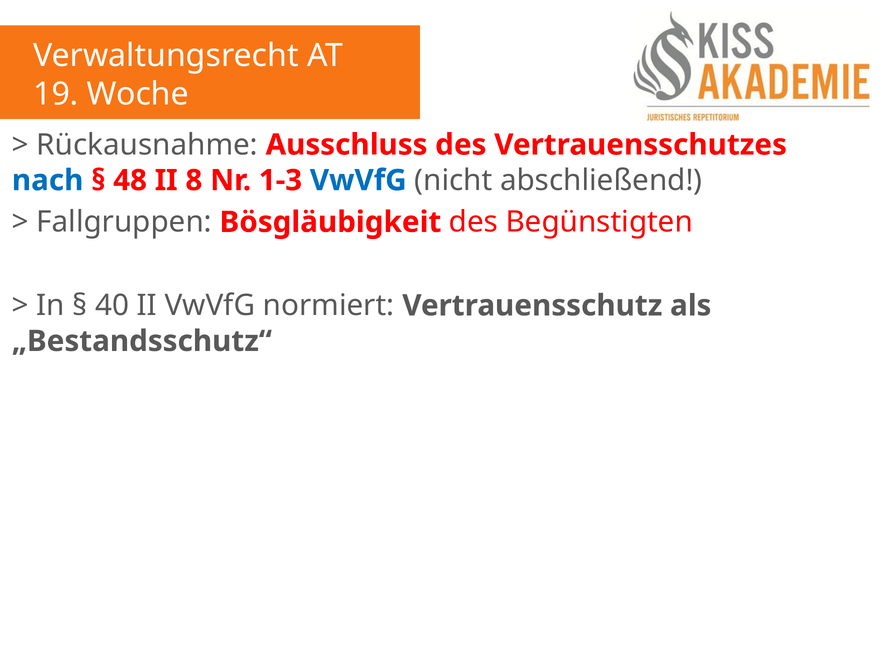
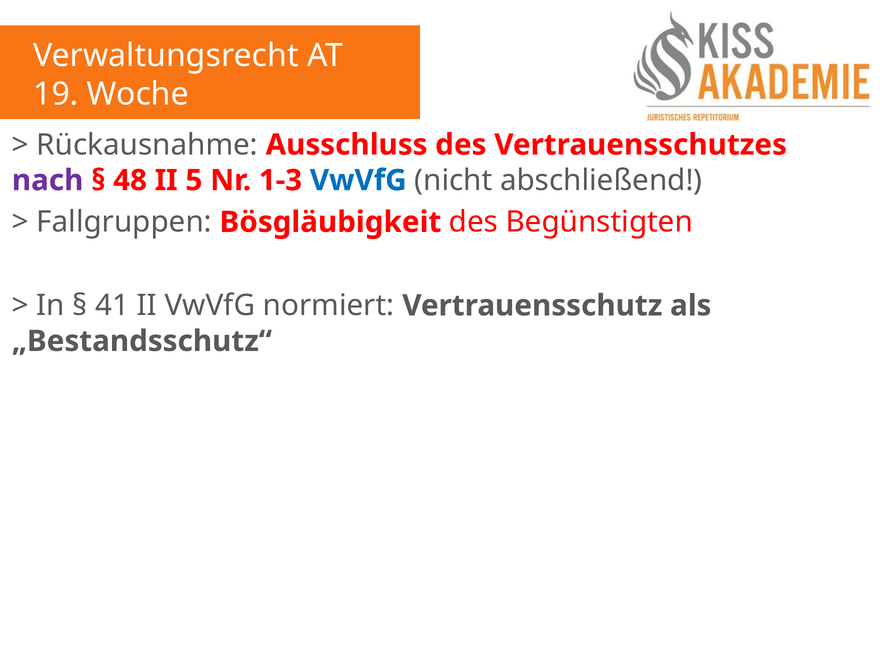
nach colour: blue -> purple
8: 8 -> 5
40: 40 -> 41
